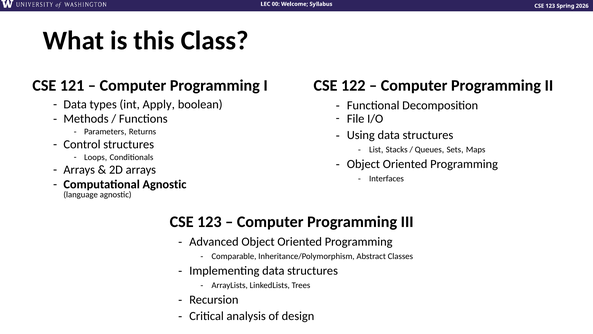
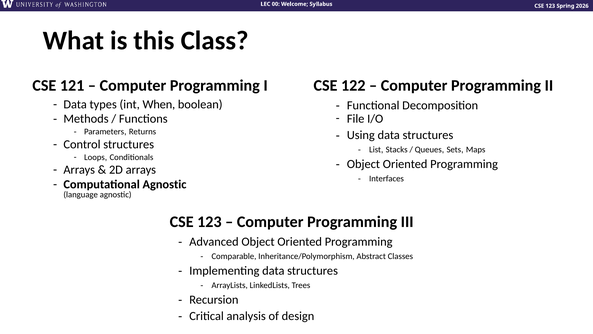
Apply: Apply -> When
